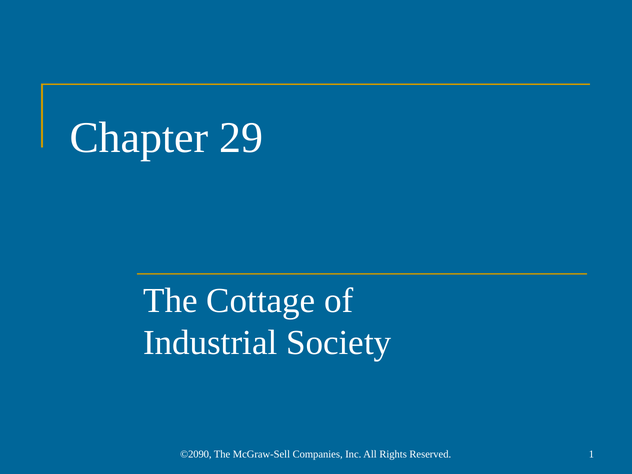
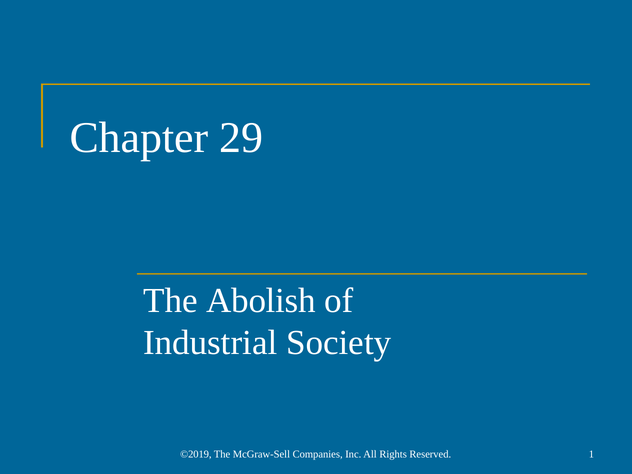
Cottage: Cottage -> Abolish
©2090: ©2090 -> ©2019
